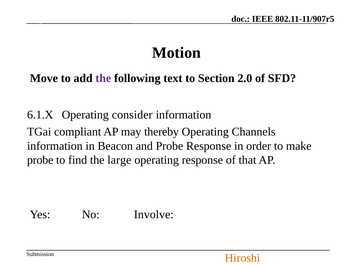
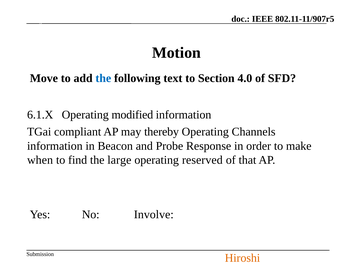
the at (103, 78) colour: purple -> blue
2.0: 2.0 -> 4.0
consider: consider -> modified
probe at (40, 160): probe -> when
operating response: response -> reserved
